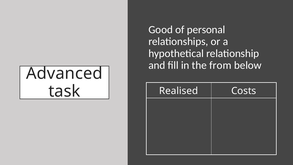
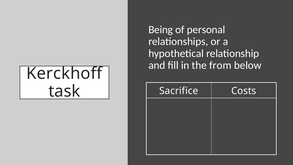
Good: Good -> Being
Advanced: Advanced -> Kerckhoff
Realised: Realised -> Sacrifice
